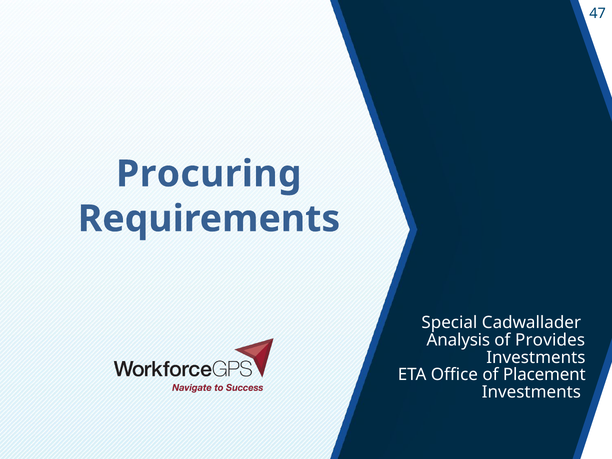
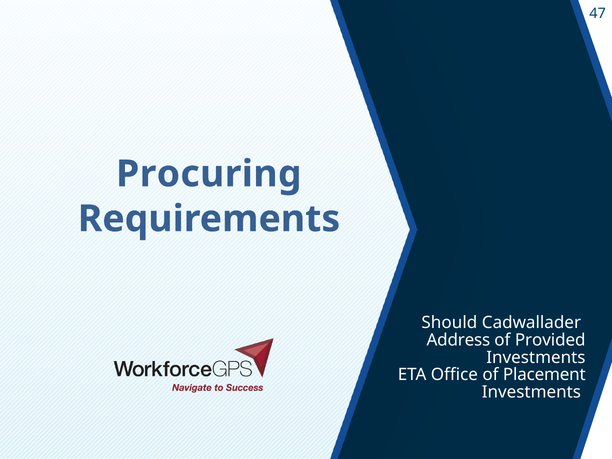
Special: Special -> Should
Analysis: Analysis -> Address
Provides: Provides -> Provided
